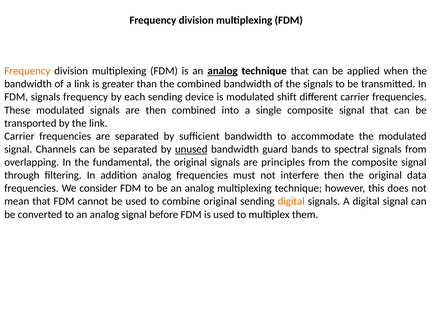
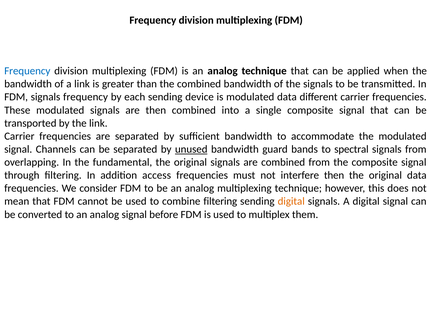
Frequency at (27, 71) colour: orange -> blue
analog at (223, 71) underline: present -> none
modulated shift: shift -> data
are principles: principles -> combined
addition analog: analog -> access
combine original: original -> filtering
